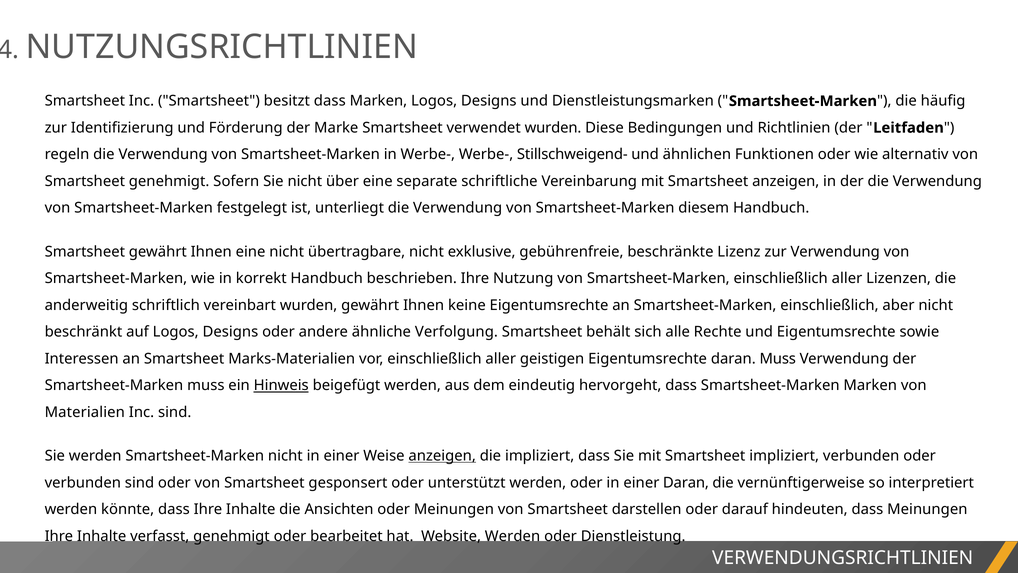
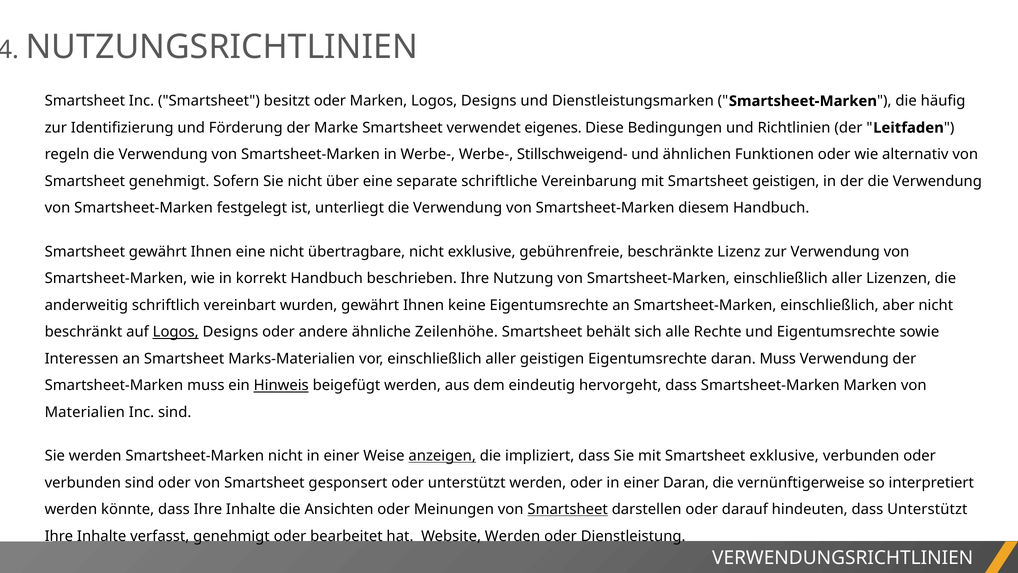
besitzt dass: dass -> oder
verwendet wurden: wurden -> eigenes
Smartsheet anzeigen: anzeigen -> geistigen
Logos at (176, 332) underline: none -> present
Verfolgung: Verfolgung -> Zeilenhöhe
Smartsheet impliziert: impliziert -> exklusive
Smartsheet at (568, 509) underline: none -> present
dass Meinungen: Meinungen -> Unterstützt
